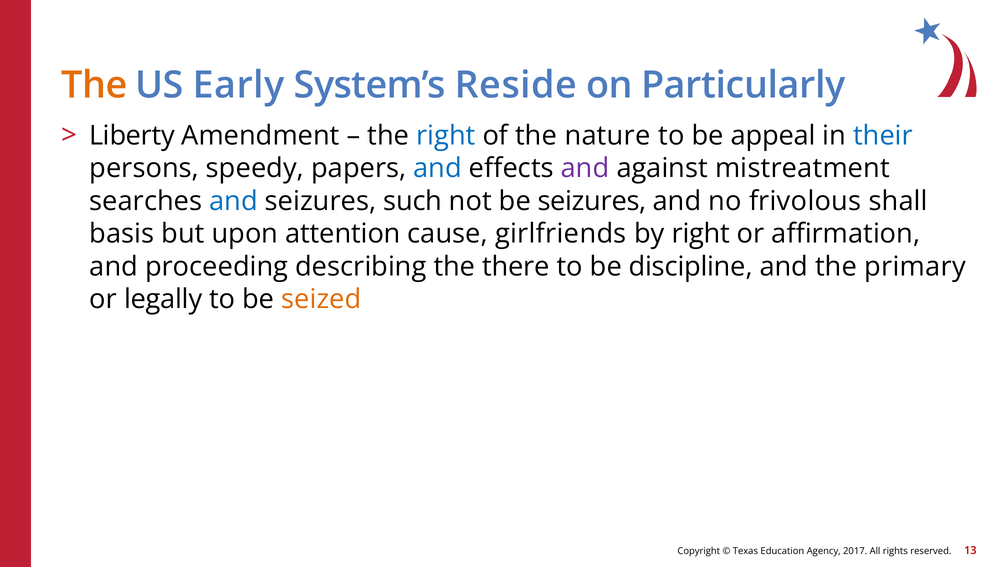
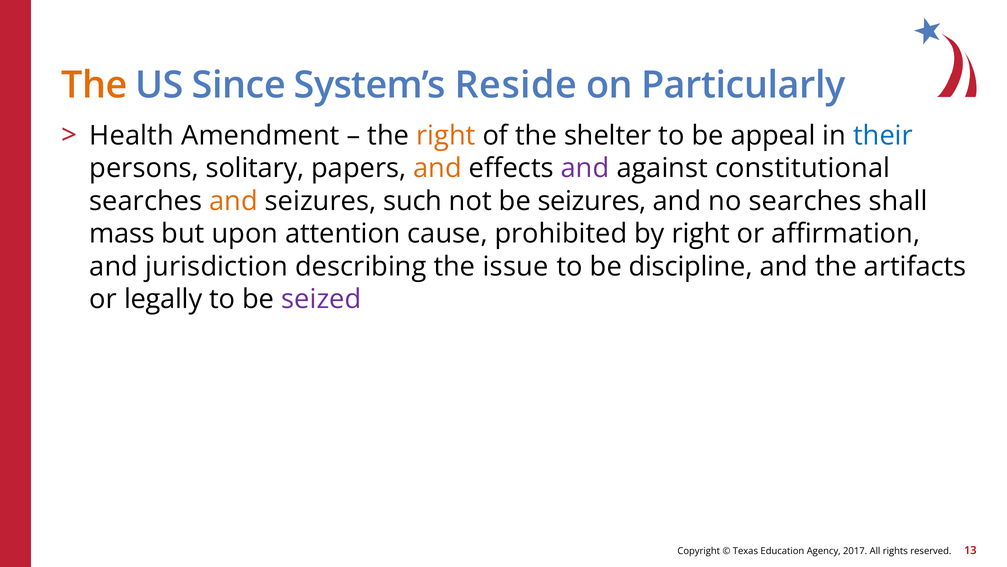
Early: Early -> Since
Liberty: Liberty -> Health
right at (446, 136) colour: blue -> orange
nature: nature -> shelter
speedy: speedy -> solitary
and at (438, 168) colour: blue -> orange
mistreatment: mistreatment -> constitutional
and at (234, 201) colour: blue -> orange
no frivolous: frivolous -> searches
basis: basis -> mass
girlfriends: girlfriends -> prohibited
proceeding: proceeding -> jurisdiction
there: there -> issue
primary: primary -> artifacts
seized colour: orange -> purple
